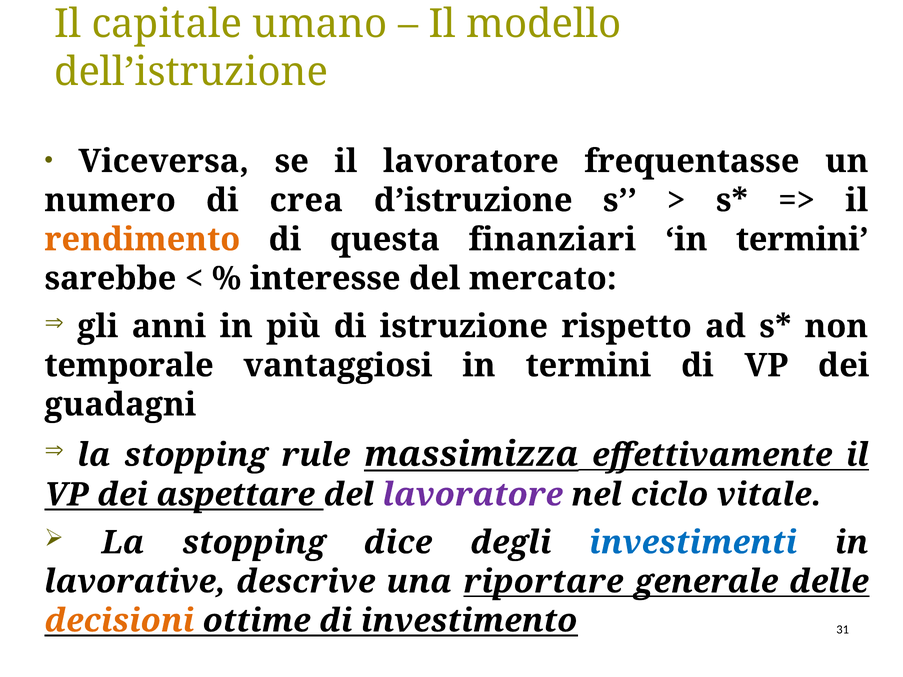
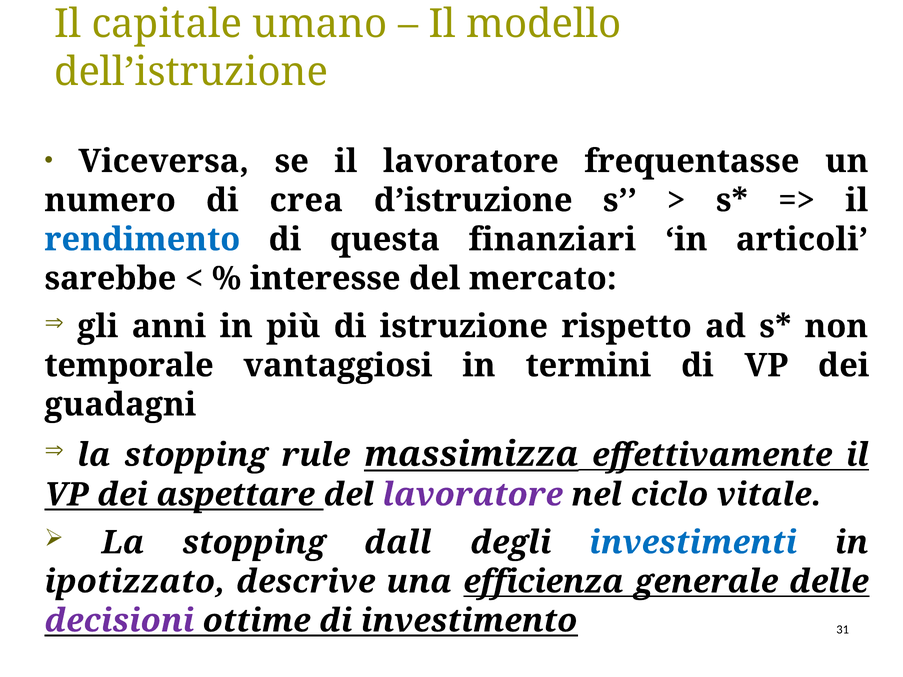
rendimento colour: orange -> blue
termini at (802, 240): termini -> articoli
dice: dice -> dall
lavorative: lavorative -> ipotizzato
riportare: riportare -> efficienza
decisioni colour: orange -> purple
